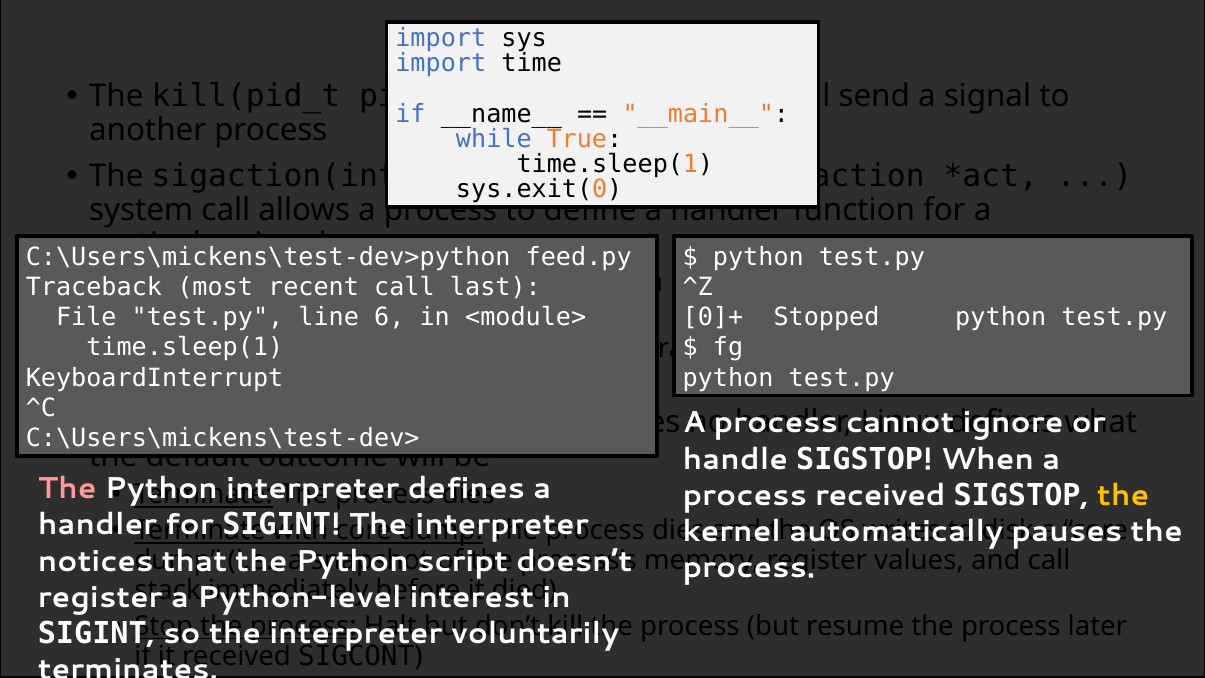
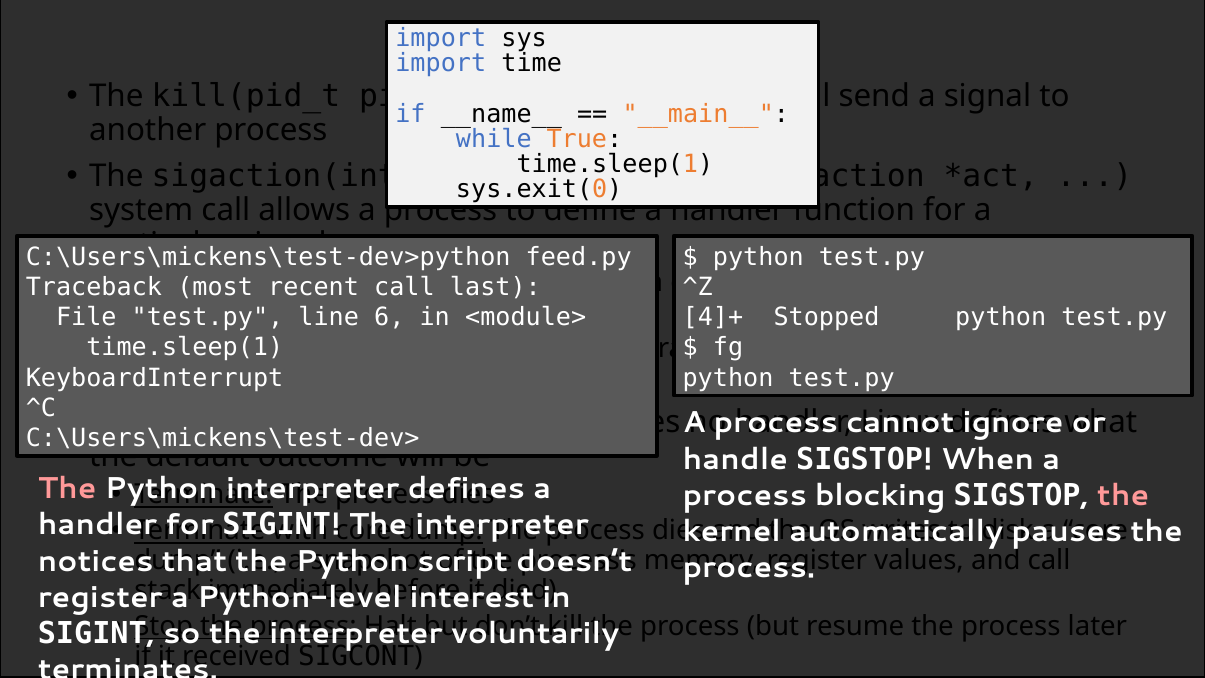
0]+: 0]+ -> 4]+
process received: received -> blocking
the at (1123, 495) colour: yellow -> pink
